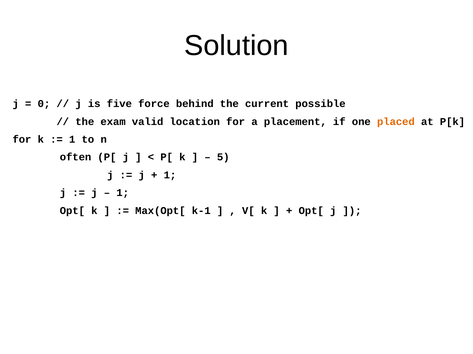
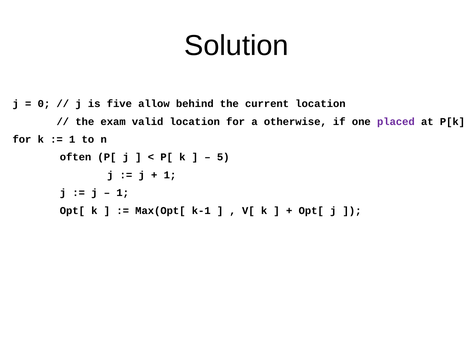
force: force -> allow
current possible: possible -> location
placement: placement -> otherwise
placed colour: orange -> purple
